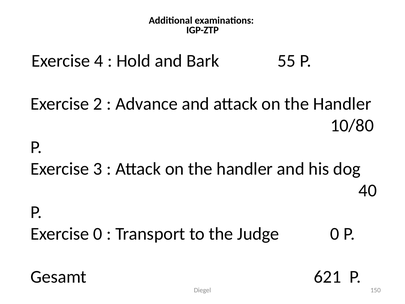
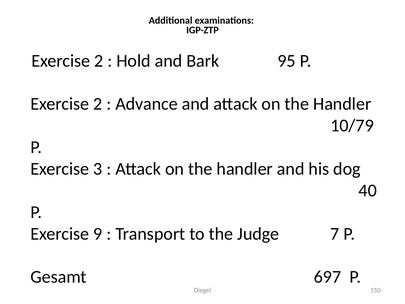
4 at (99, 61): 4 -> 2
55: 55 -> 95
10/80: 10/80 -> 10/79
Exercise 0: 0 -> 9
Judge 0: 0 -> 7
621: 621 -> 697
